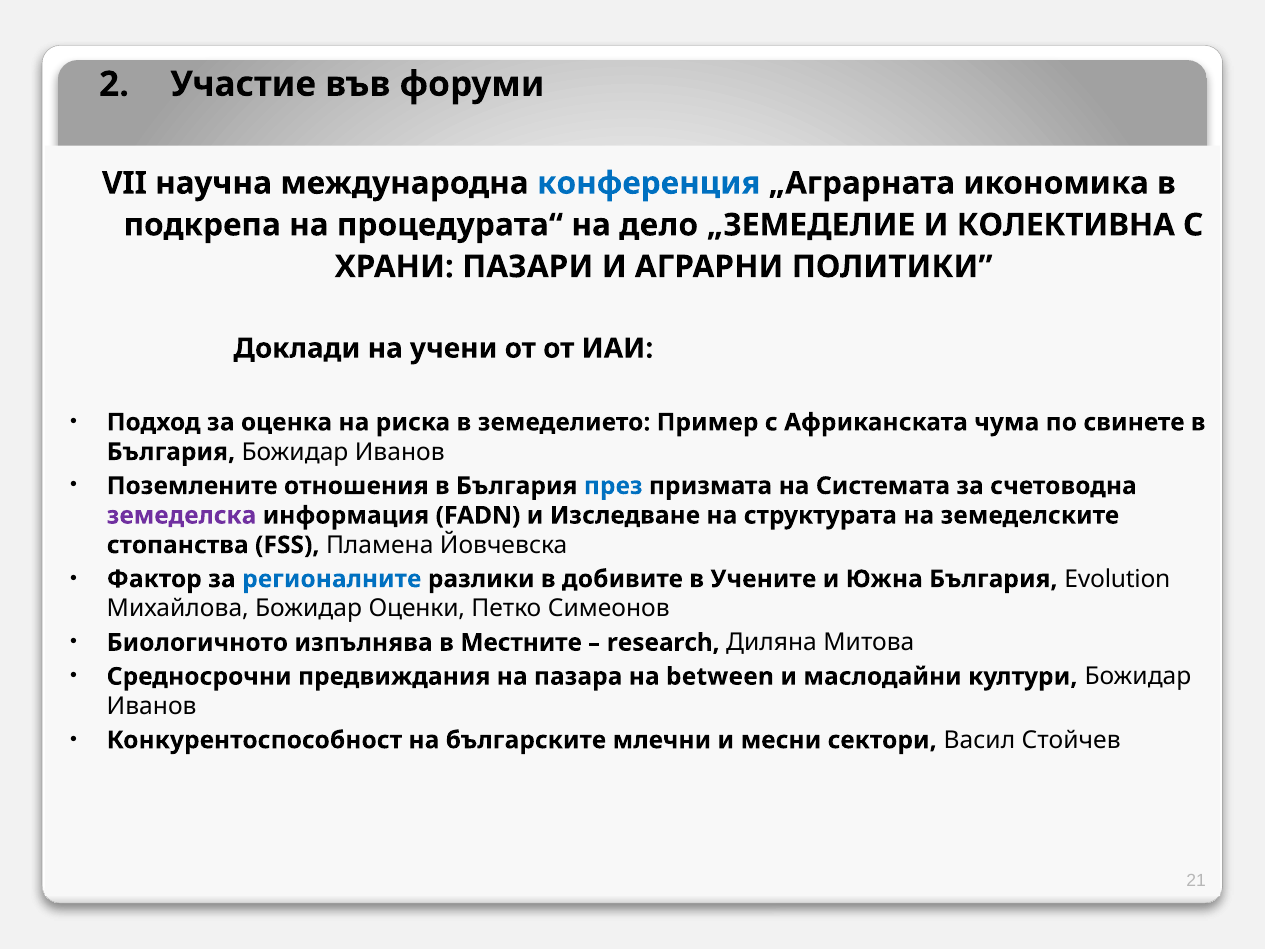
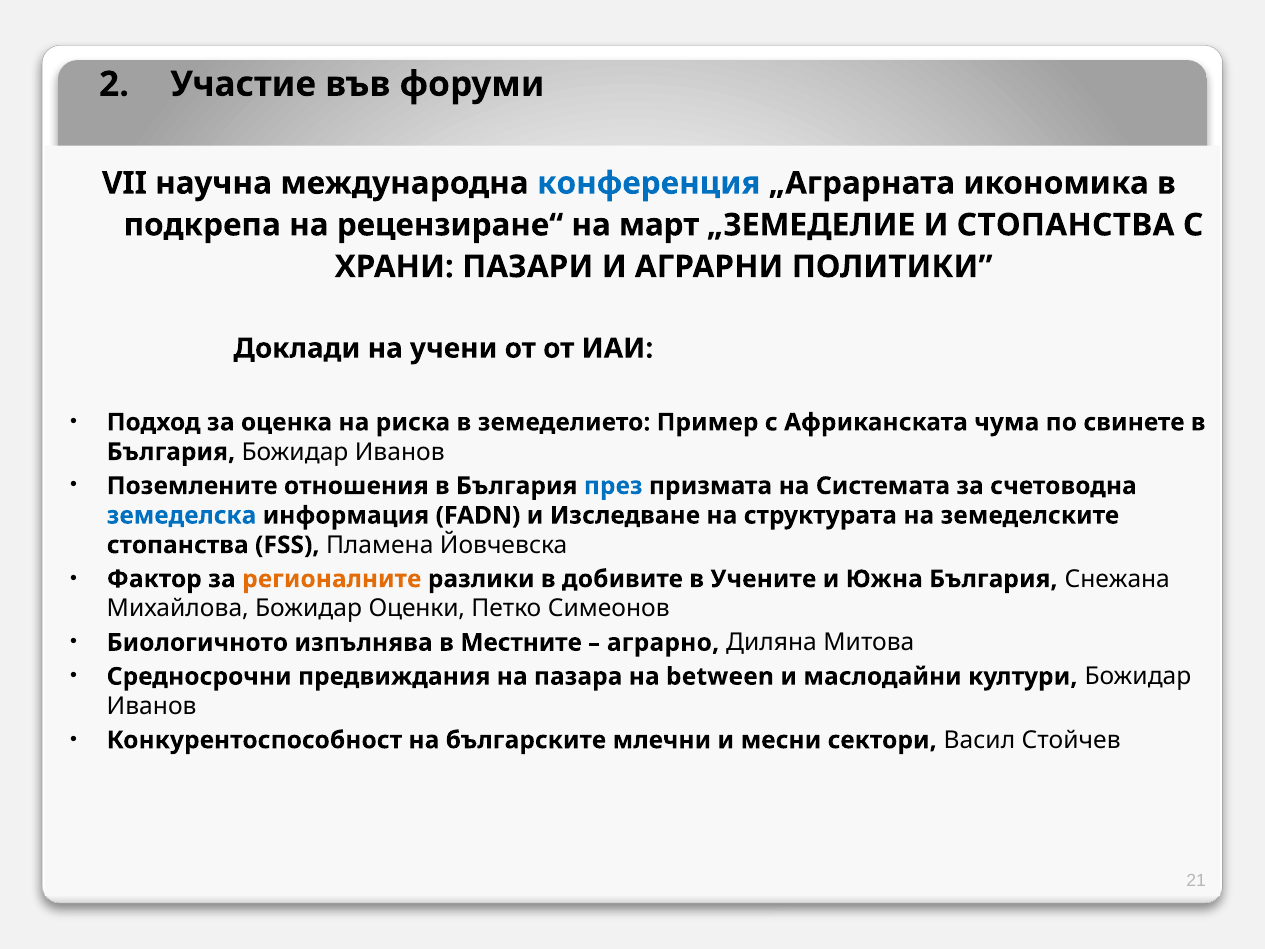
процедурата“: процедурата“ -> рецензиране“
дело: дело -> март
И КОЛЕКТИВНА: КОЛЕКТИВНА -> СТОПАНСТВА
земеделска colour: purple -> blue
регионалните colour: blue -> orange
Evolution: Evolution -> Снежана
research: research -> аграрно
